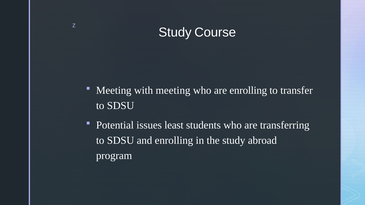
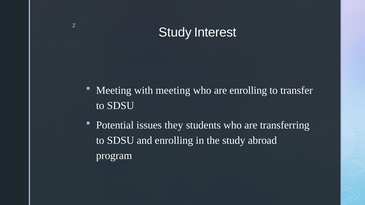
Course: Course -> Interest
least: least -> they
